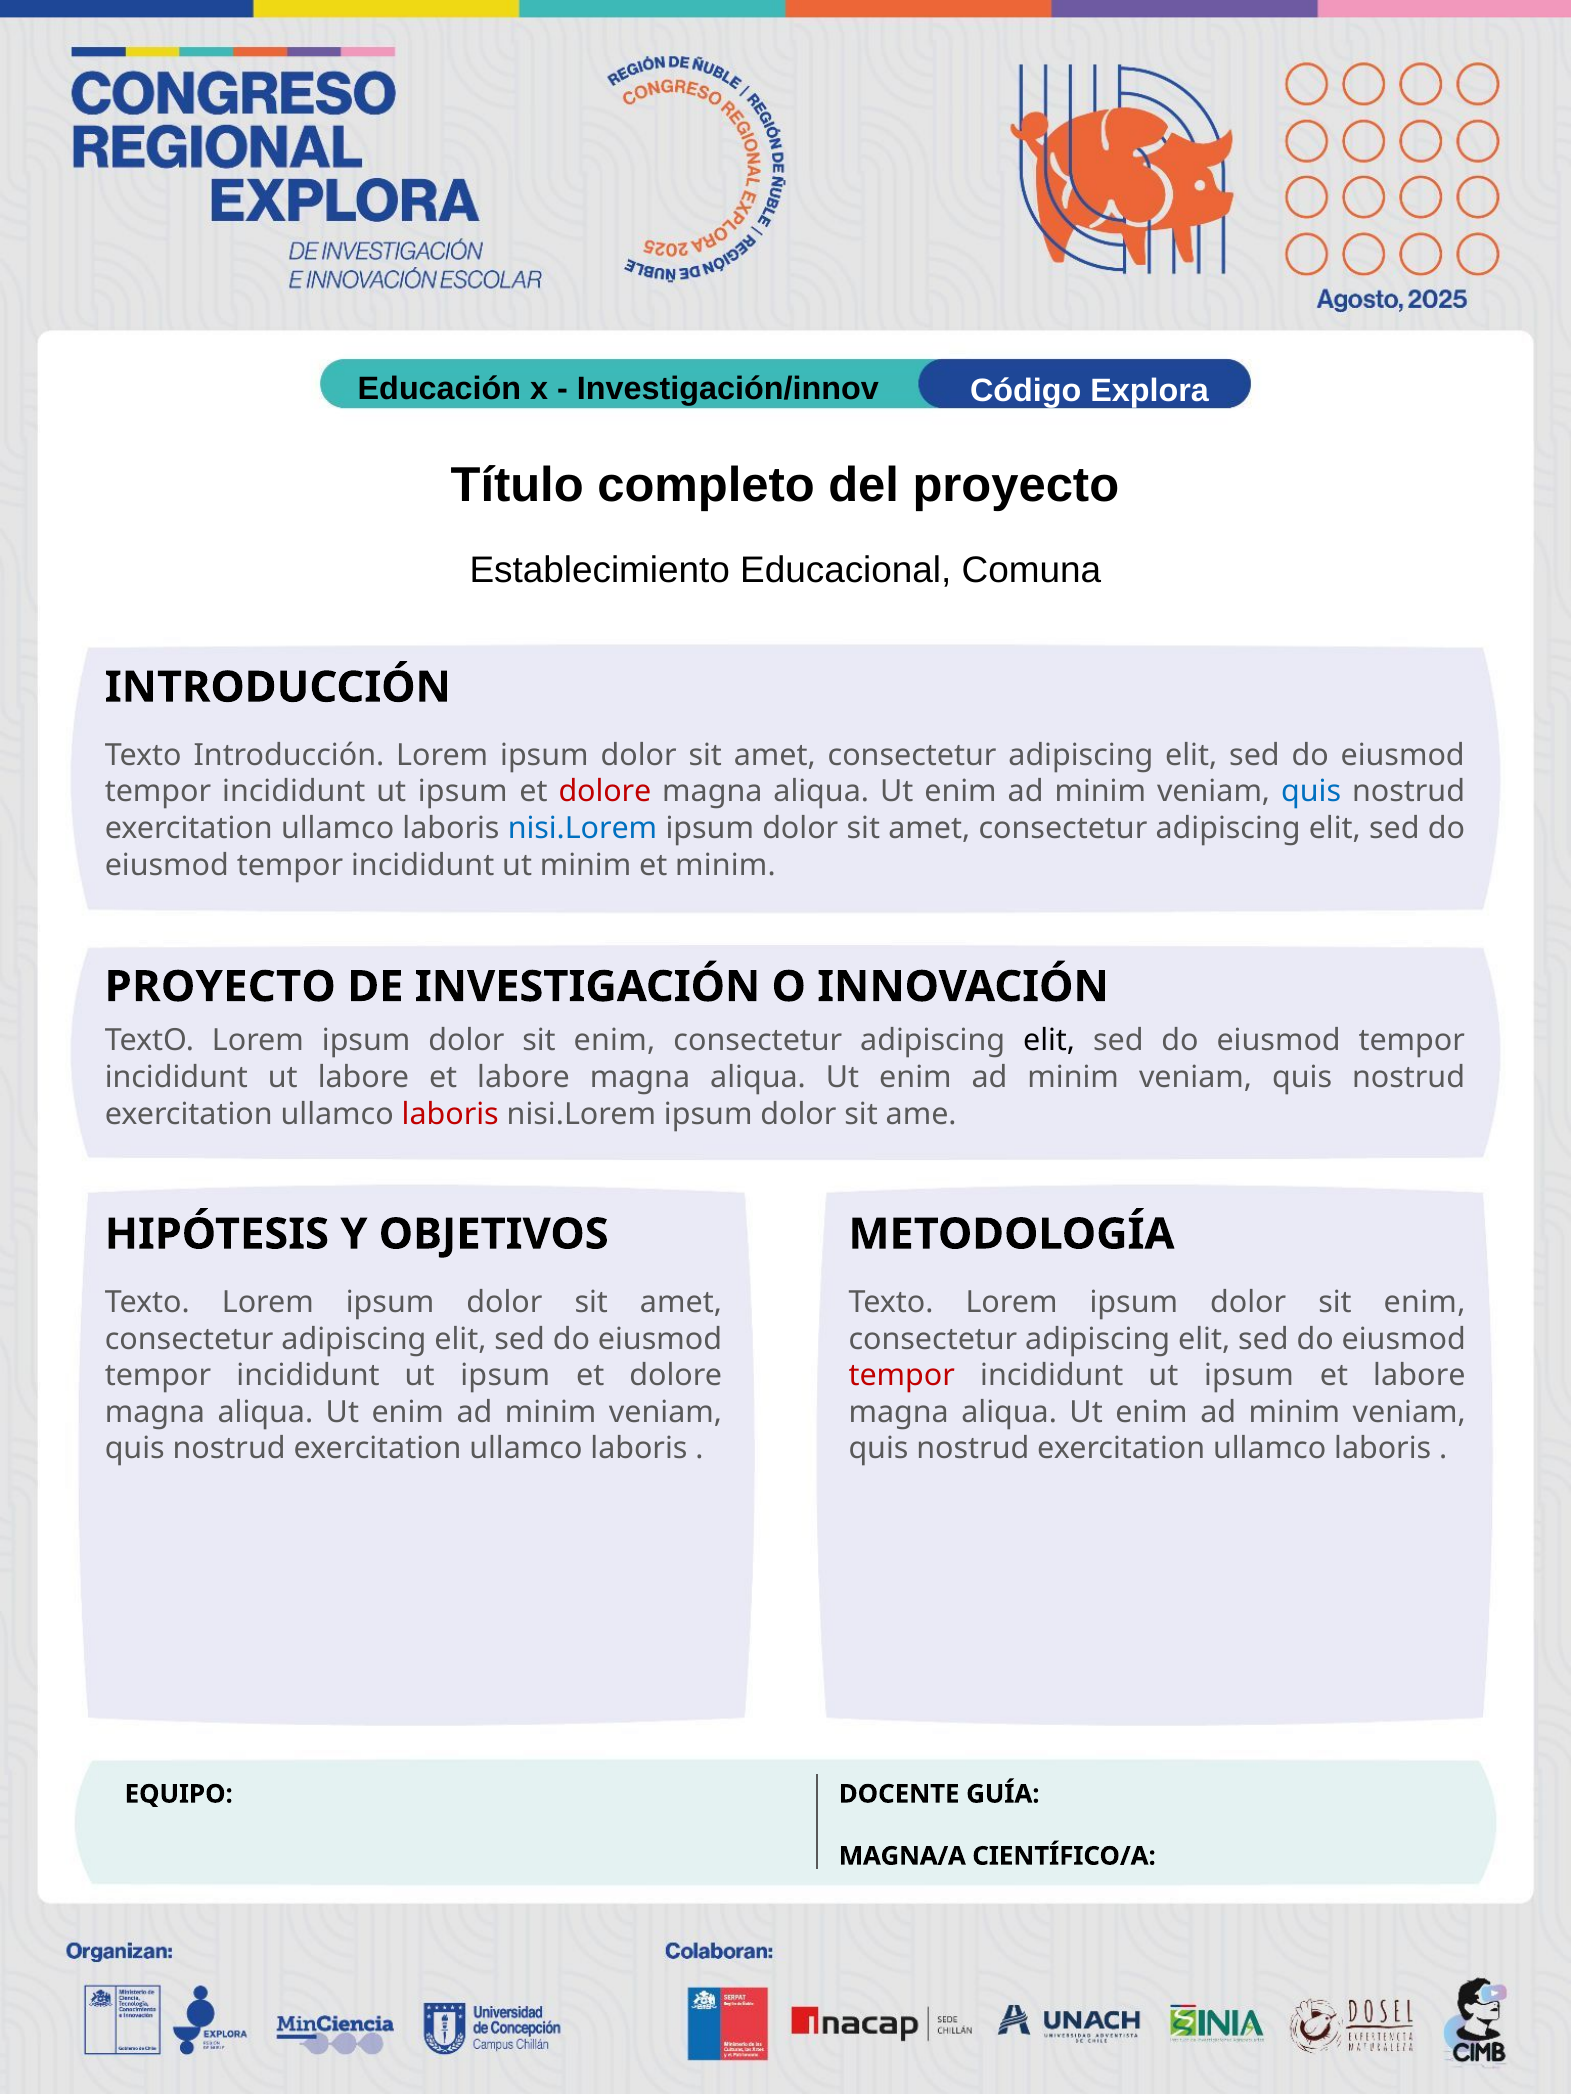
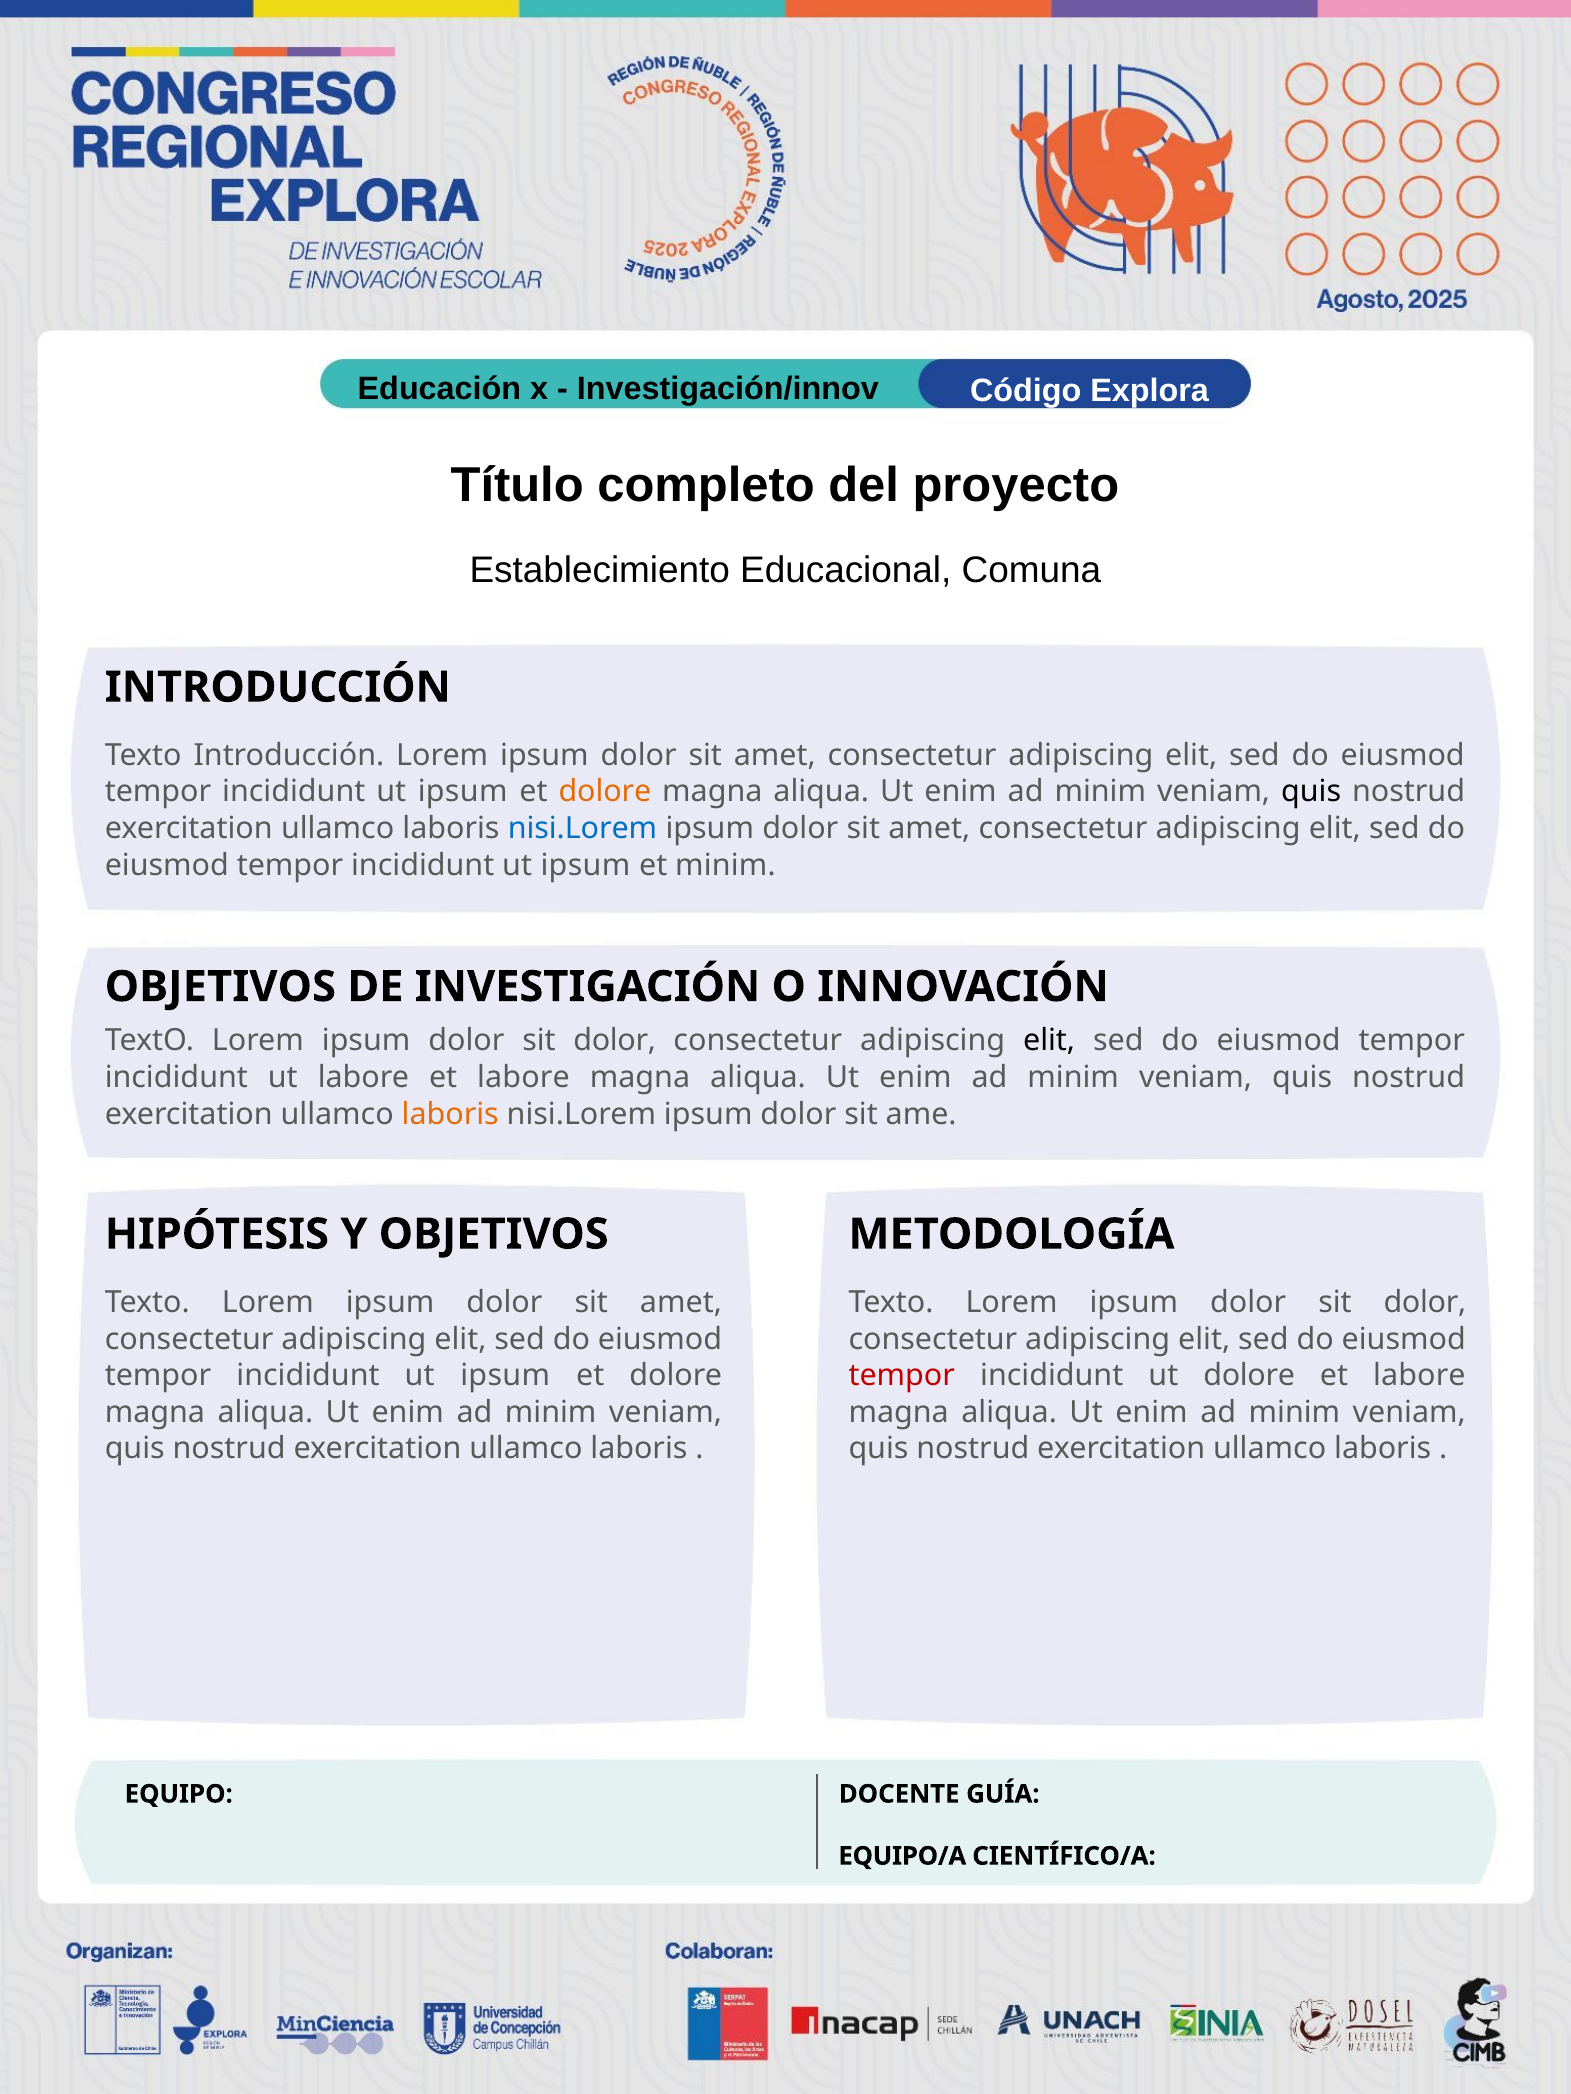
dolore at (605, 792) colour: red -> orange
quis at (1311, 792) colour: blue -> black
minim at (586, 865): minim -> ipsum
PROYECTO at (220, 987): PROYECTO -> OBJETIVOS
enim at (614, 1041): enim -> dolor
laboris at (450, 1114) colour: red -> orange
enim at (1425, 1303): enim -> dolor
ipsum at (1249, 1376): ipsum -> dolore
MAGNA/A: MAGNA/A -> EQUIPO/A
